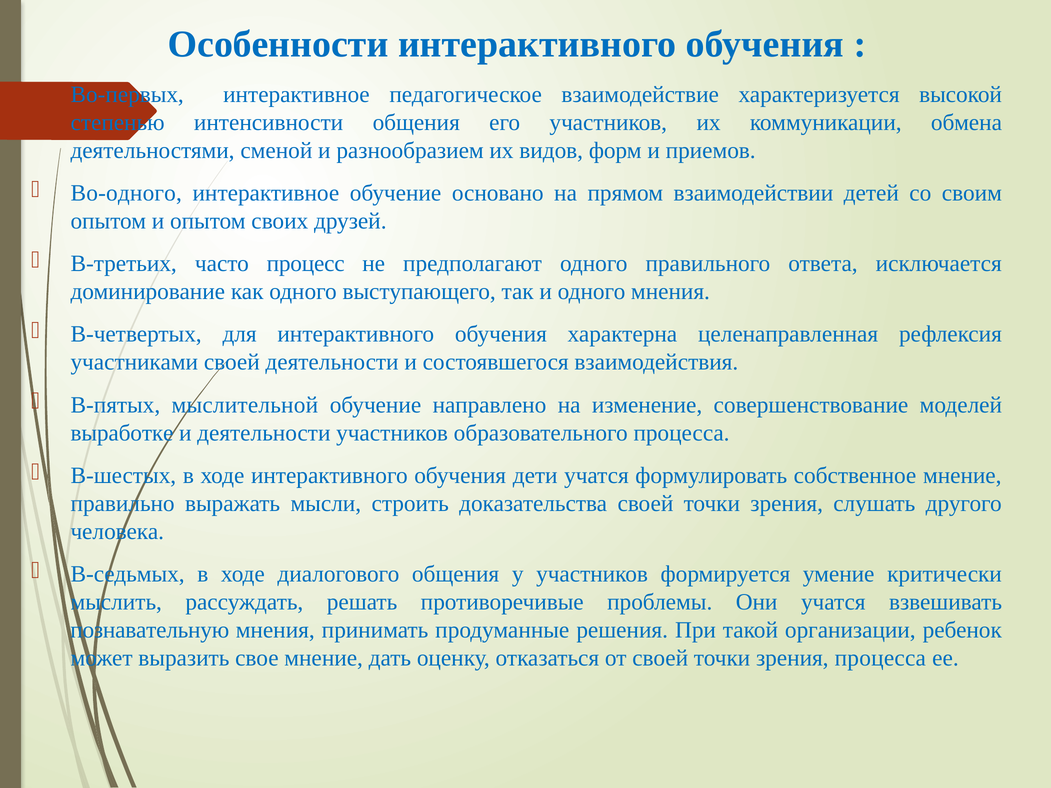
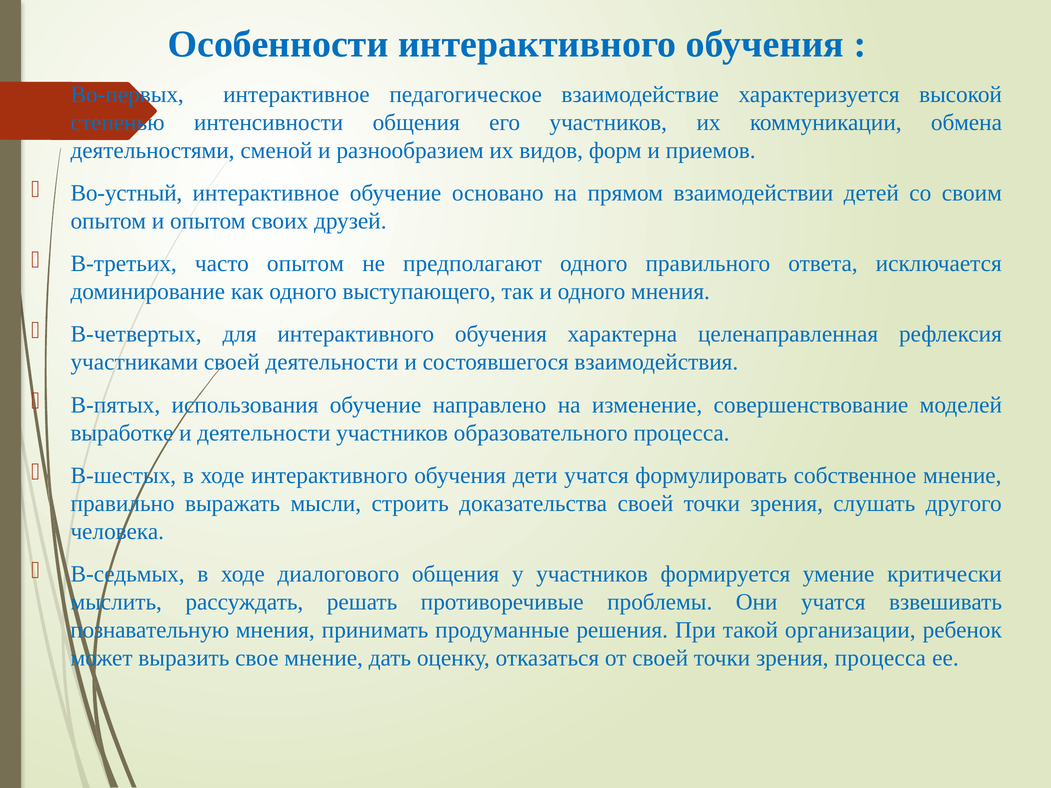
Во-одного: Во-одного -> Во-устный
часто процесс: процесс -> опытом
мыслительной: мыслительной -> использования
